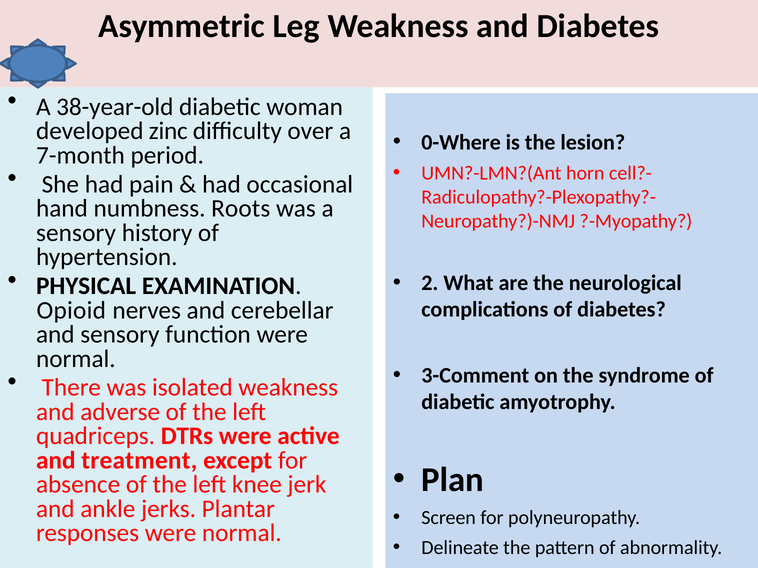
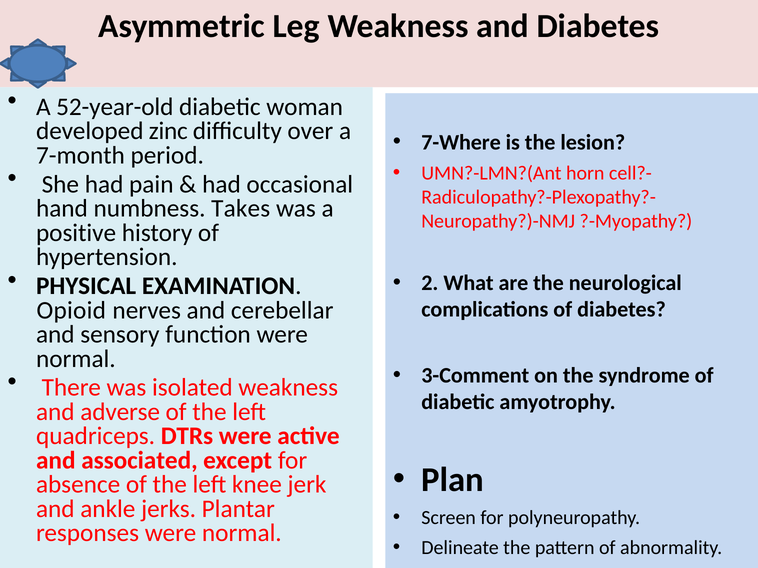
38-year-old: 38-year-old -> 52-year-old
0-Where: 0-Where -> 7-Where
Roots: Roots -> Takes
sensory at (76, 233): sensory -> positive
treatment: treatment -> associated
